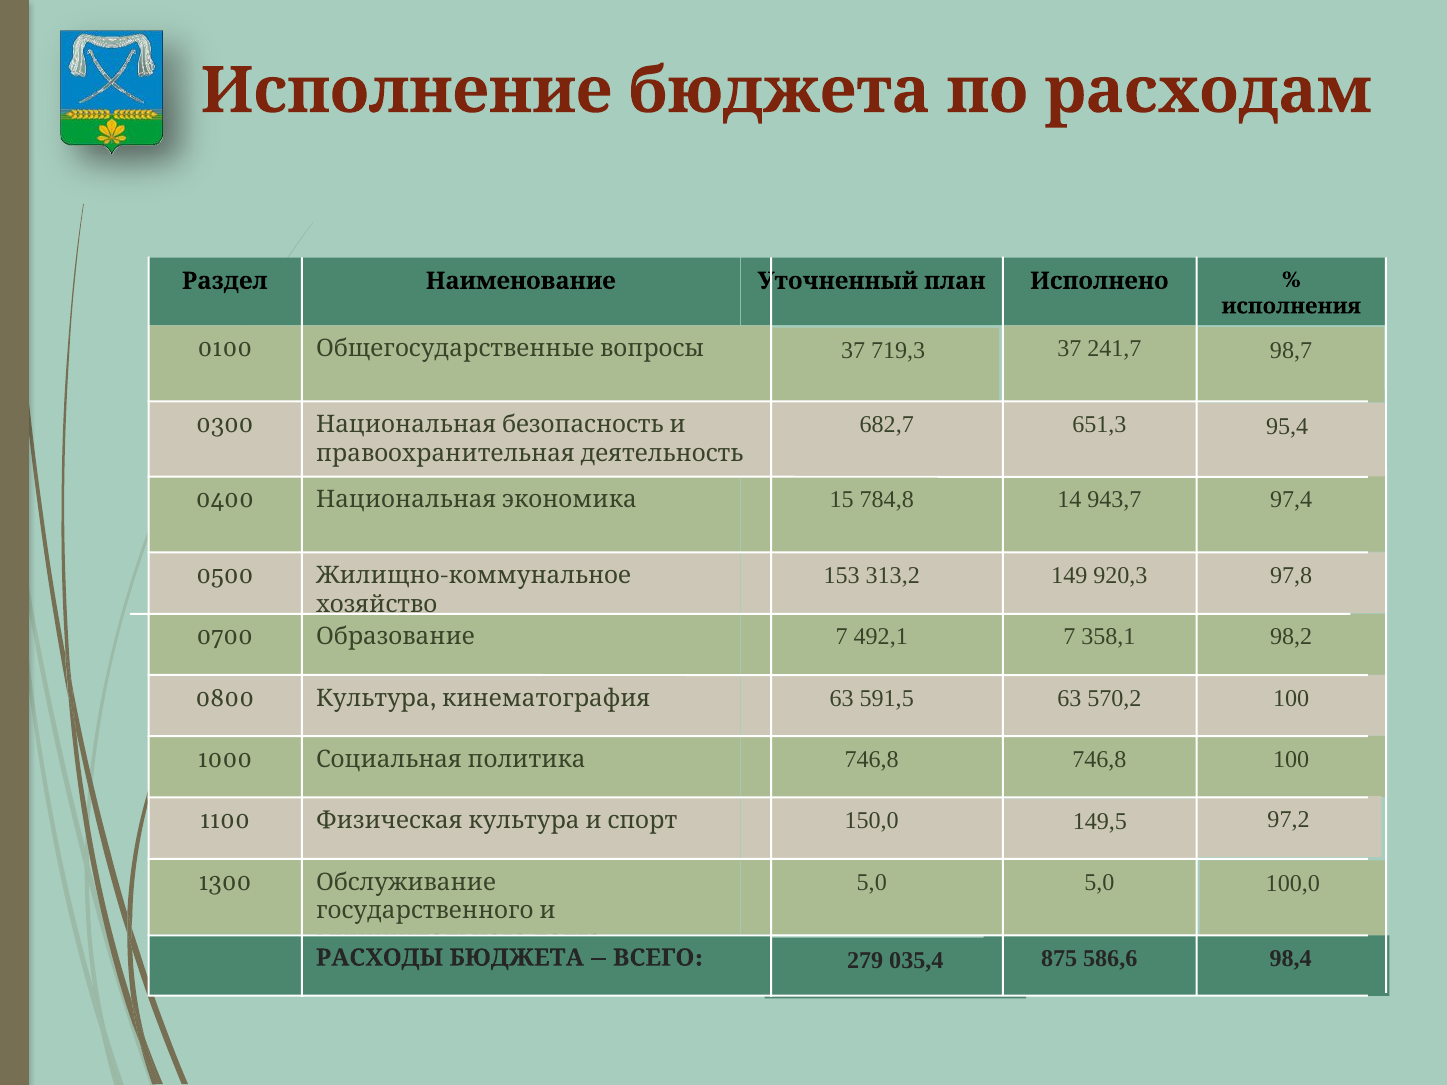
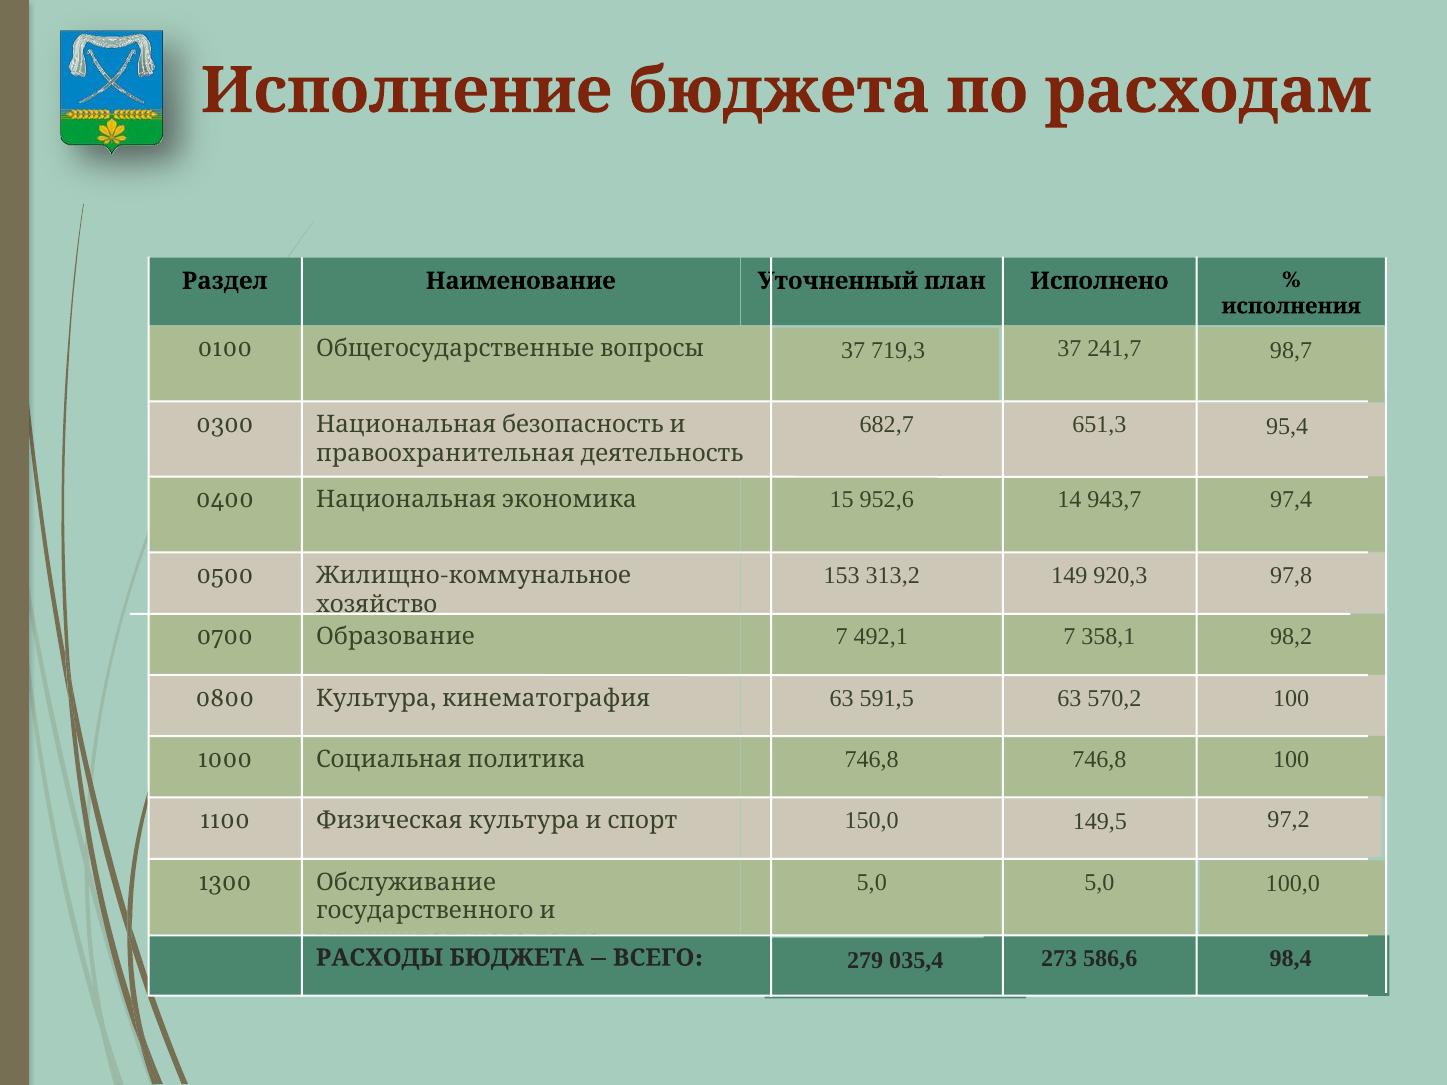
784,8: 784,8 -> 952,6
875: 875 -> 273
